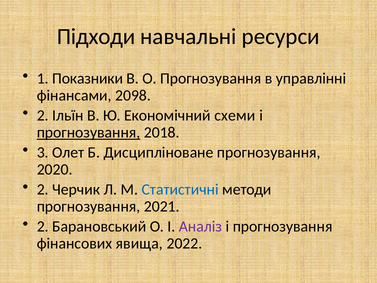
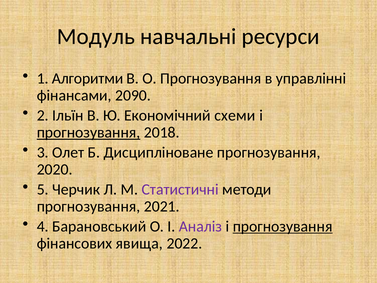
Підходи: Підходи -> Модуль
Показники: Показники -> Алгоритми
2098: 2098 -> 2090
2 at (43, 189): 2 -> 5
Статистичні colour: blue -> purple
2 at (43, 226): 2 -> 4
прогнозування at (283, 226) underline: none -> present
